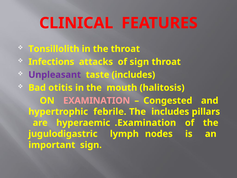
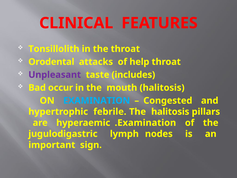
Infections: Infections -> Orodental
of sign: sign -> help
otitis: otitis -> occur
EXAMINATION colour: pink -> light blue
The includes: includes -> halitosis
